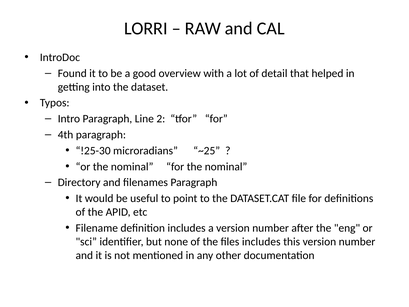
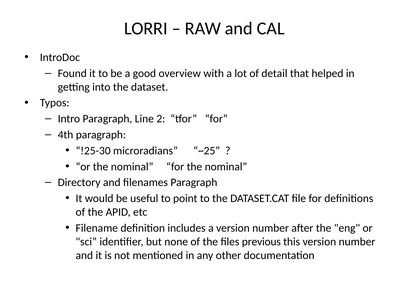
files includes: includes -> previous
